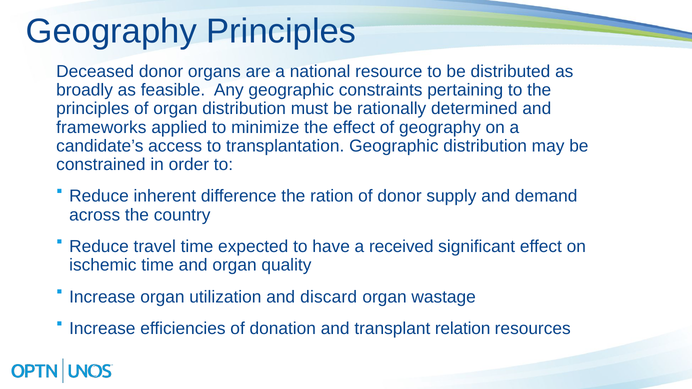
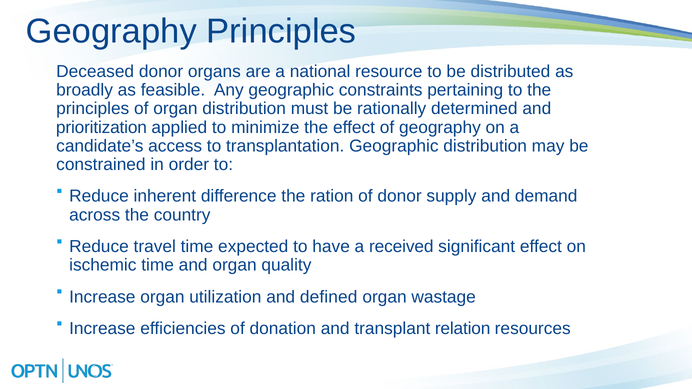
frameworks: frameworks -> prioritization
discard: discard -> defined
